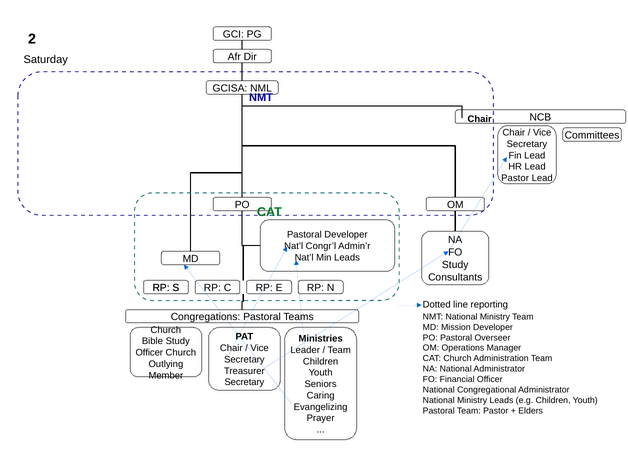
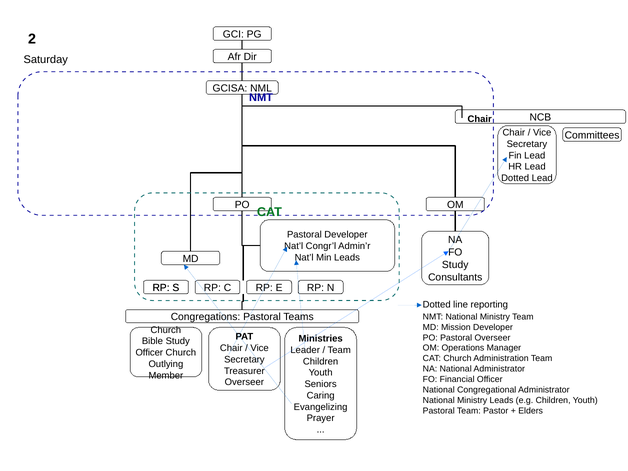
Pastor at (515, 178): Pastor -> Dotted
Secretary at (244, 382): Secretary -> Overseer
